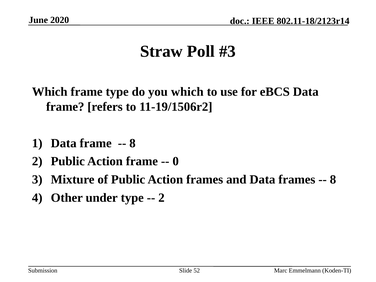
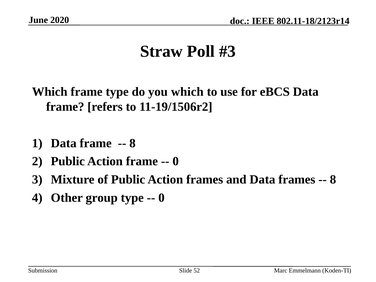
under: under -> group
2 at (161, 198): 2 -> 0
